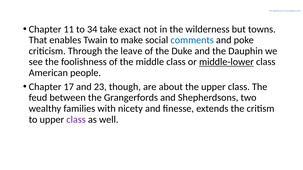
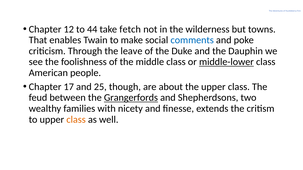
11: 11 -> 12
34: 34 -> 44
exact: exact -> fetch
23: 23 -> 25
Grangerfords underline: none -> present
class at (76, 120) colour: purple -> orange
